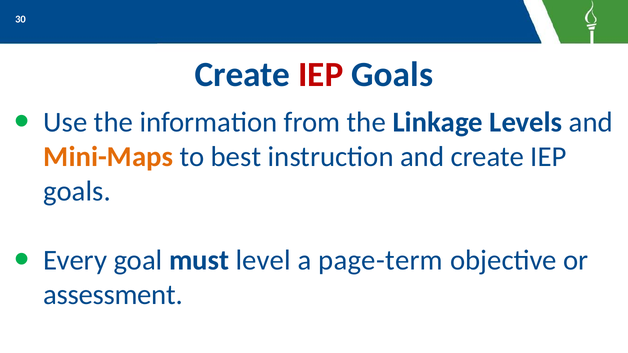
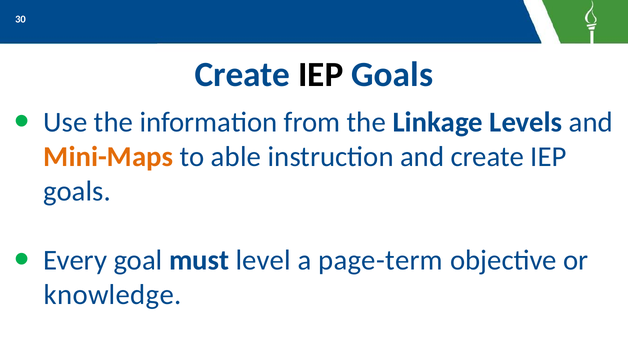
IEP at (321, 75) colour: red -> black
best: best -> able
assessment: assessment -> knowledge
